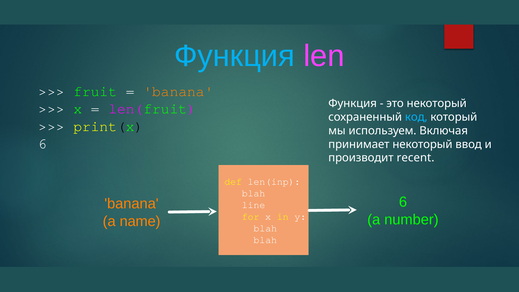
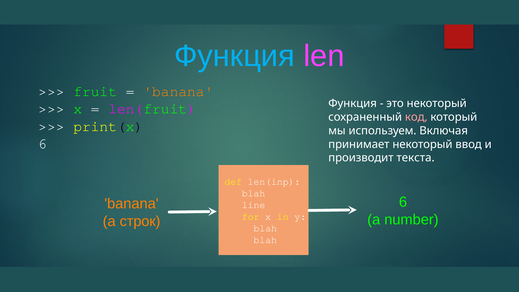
код colour: light blue -> pink
recent: recent -> текста
name: name -> строк
